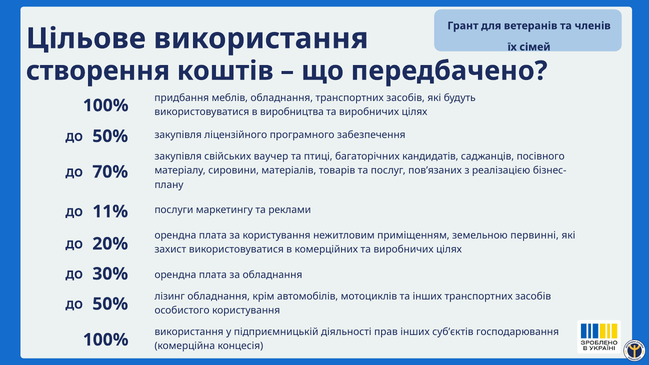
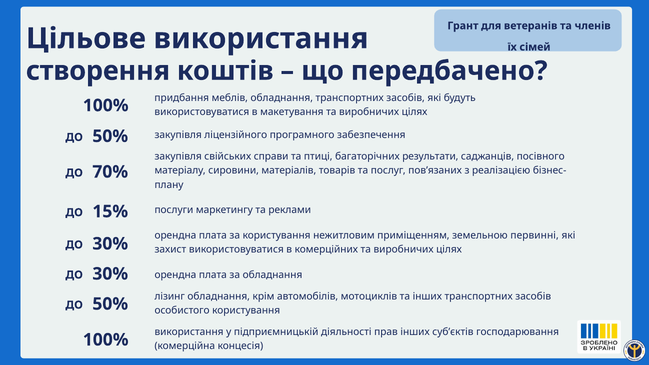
виробництва: виробництва -> макетування
ваучер: ваучер -> справи
кандидатів: кандидатів -> результати
11%: 11% -> 15%
20% at (110, 244): 20% -> 30%
